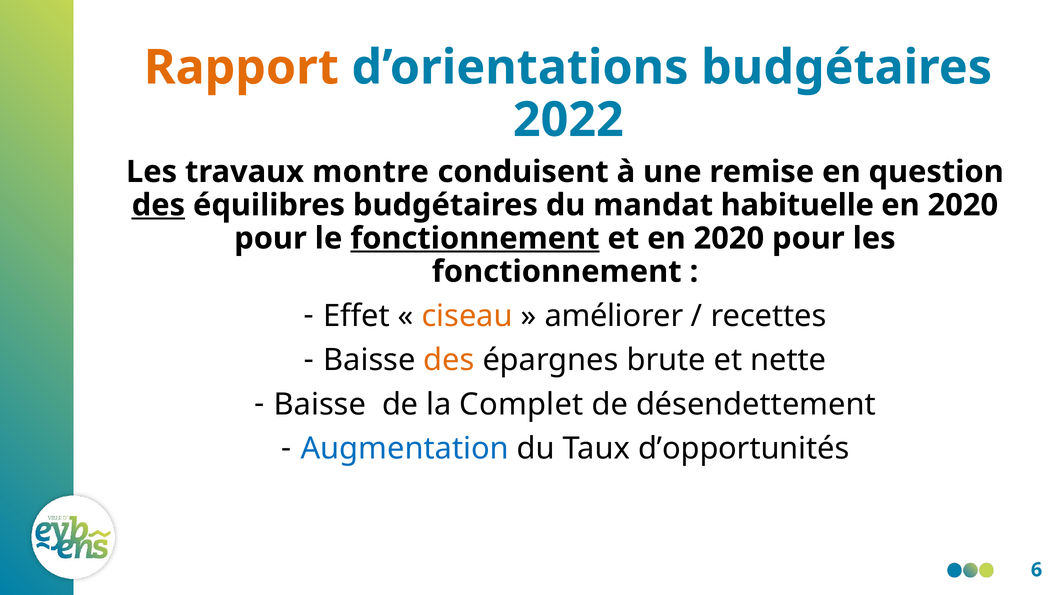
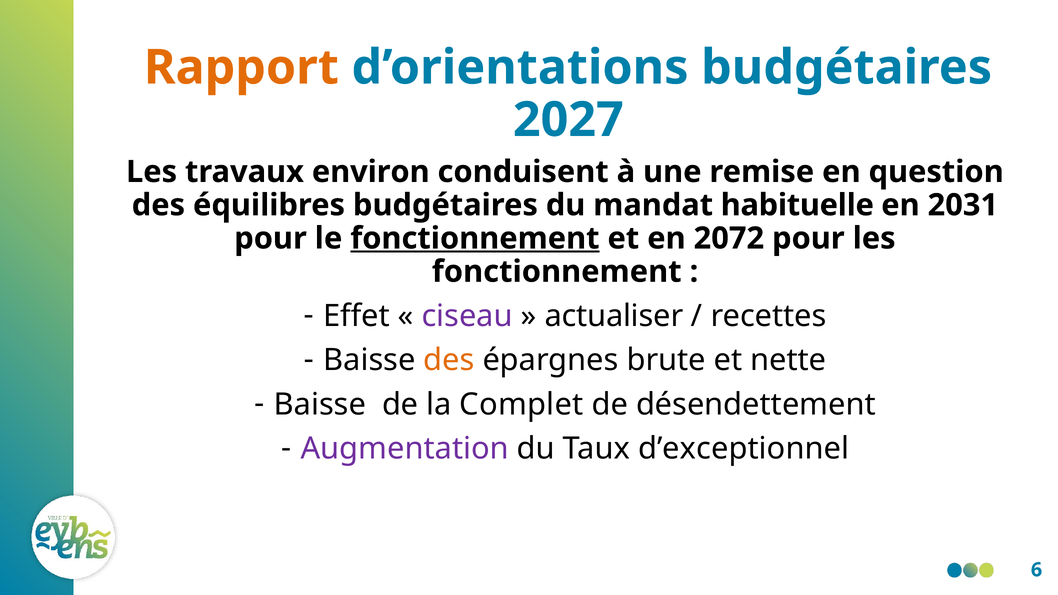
2022: 2022 -> 2027
montre: montre -> environ
des at (158, 205) underline: present -> none
2020 at (963, 205): 2020 -> 2031
et en 2020: 2020 -> 2072
ciseau colour: orange -> purple
améliorer: améliorer -> actualiser
Augmentation colour: blue -> purple
d’opportunités: d’opportunités -> d’exceptionnel
